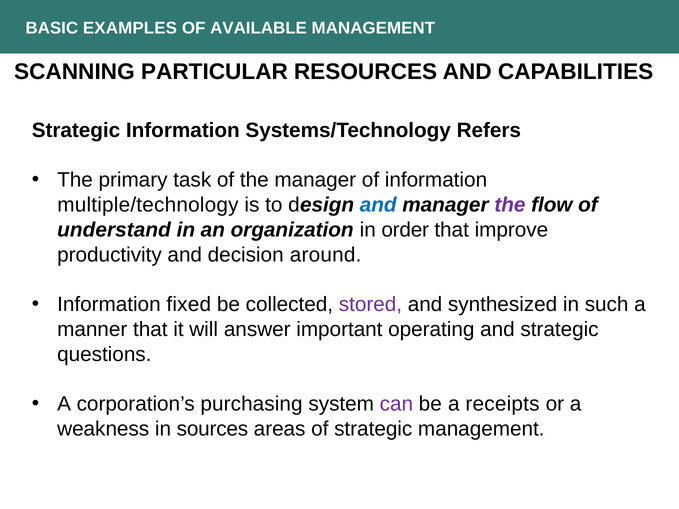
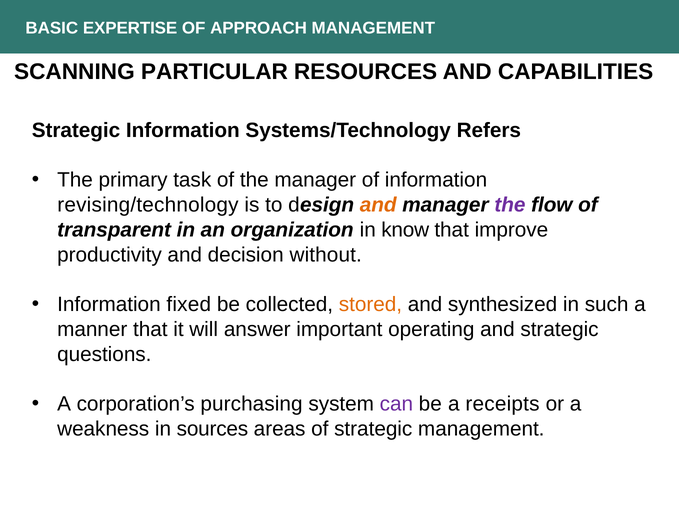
EXAMPLES: EXAMPLES -> EXPERTISE
AVAILABLE: AVAILABLE -> APPROACH
multiple/technology: multiple/technology -> revising/technology
and at (378, 205) colour: blue -> orange
understand: understand -> transparent
order: order -> know
around: around -> without
stored colour: purple -> orange
